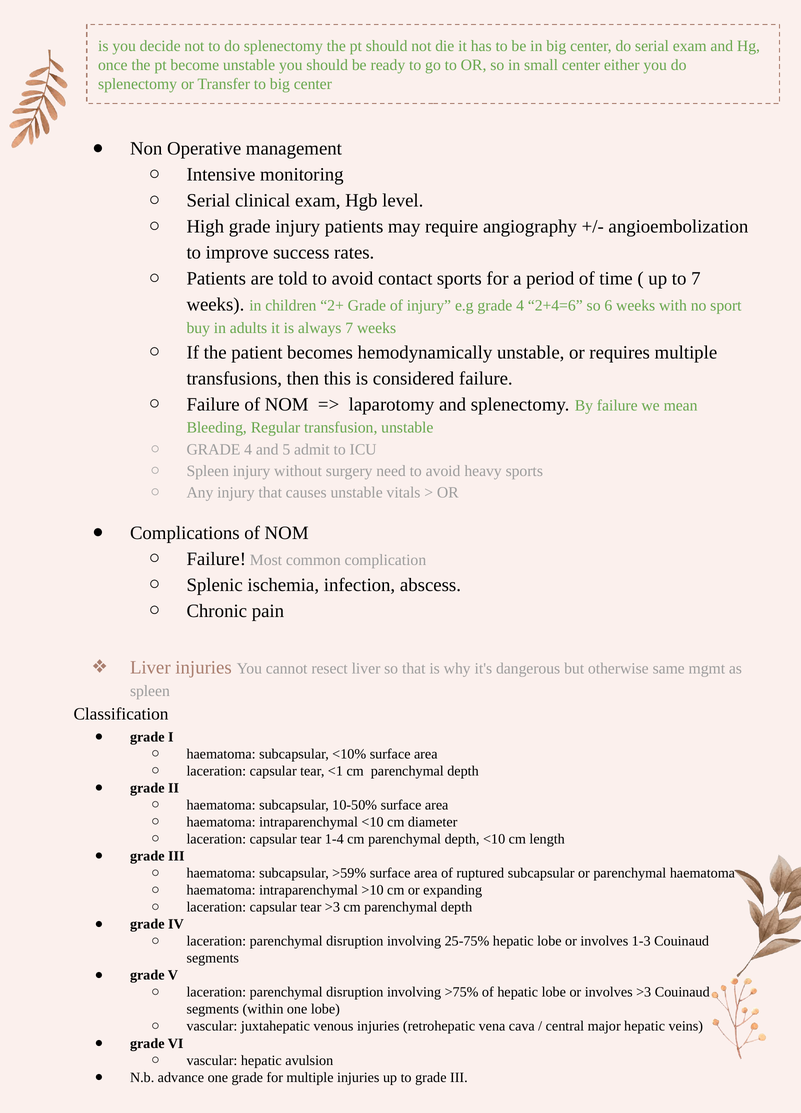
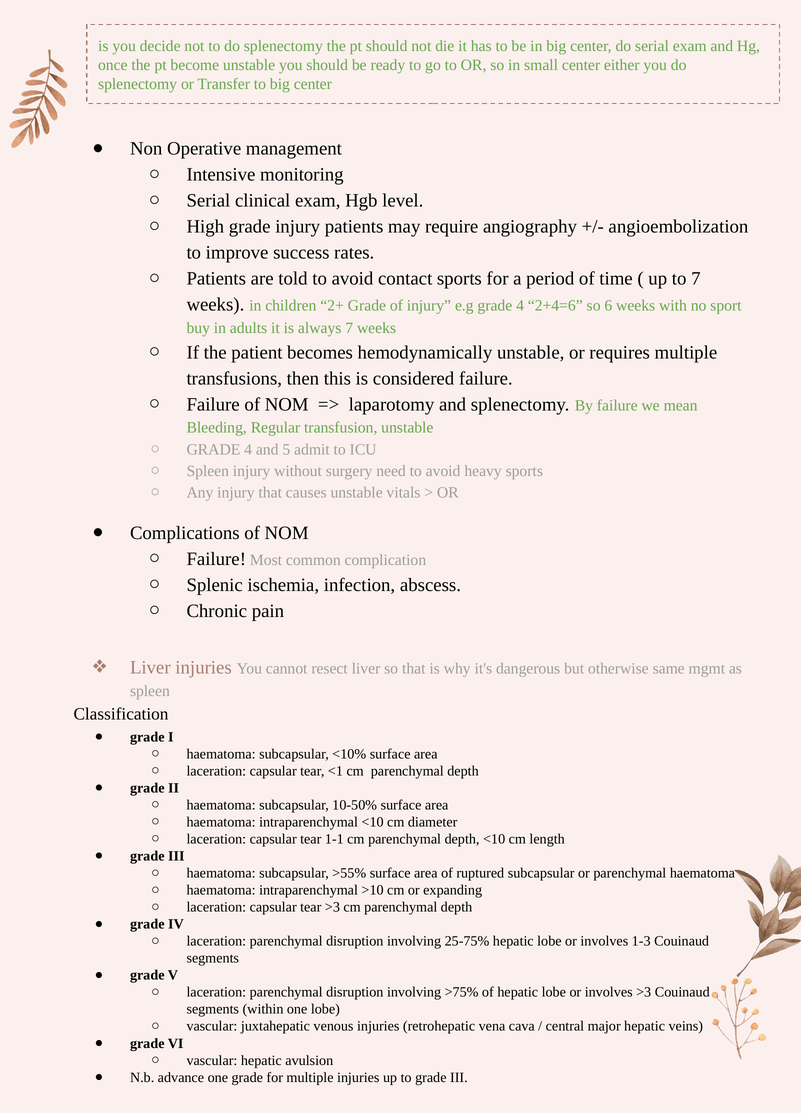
1-4: 1-4 -> 1-1
>59%: >59% -> >55%
